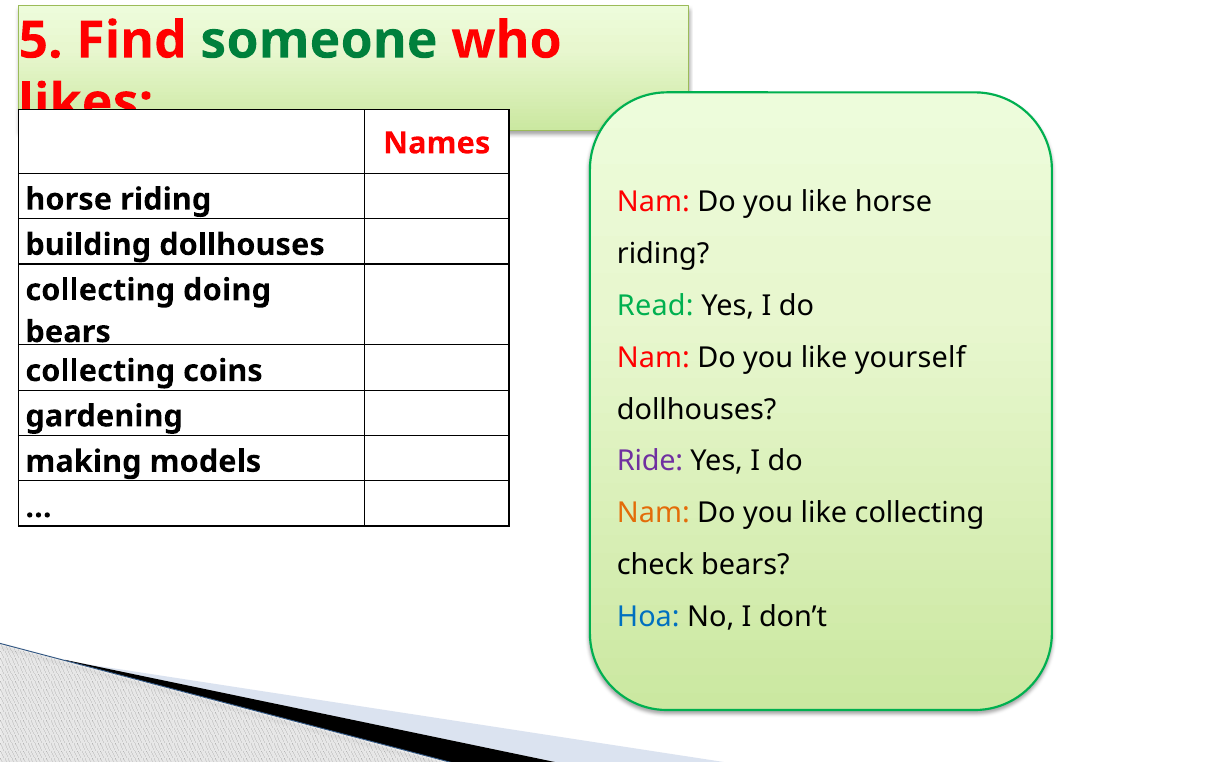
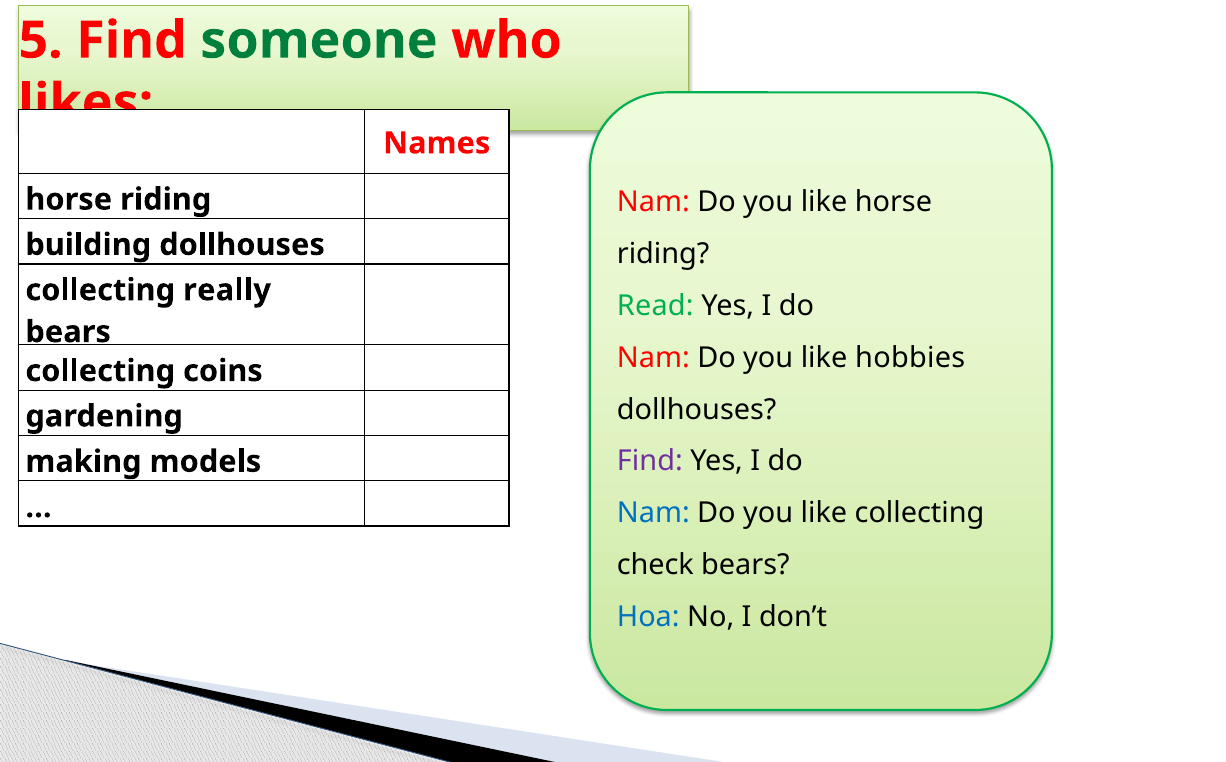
doing: doing -> really
yourself: yourself -> hobbies
Ride at (650, 461): Ride -> Find
Nam at (653, 513) colour: orange -> blue
